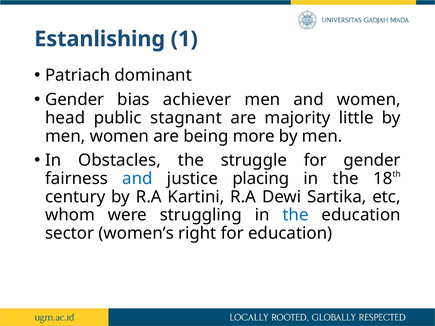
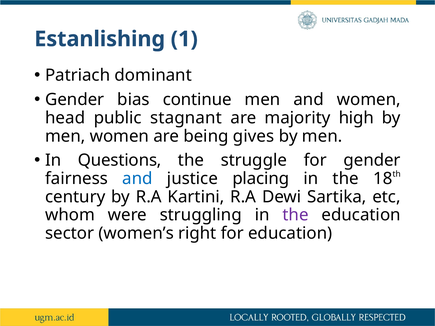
achiever: achiever -> continue
little: little -> high
more: more -> gives
Obstacles: Obstacles -> Questions
the at (296, 215) colour: blue -> purple
